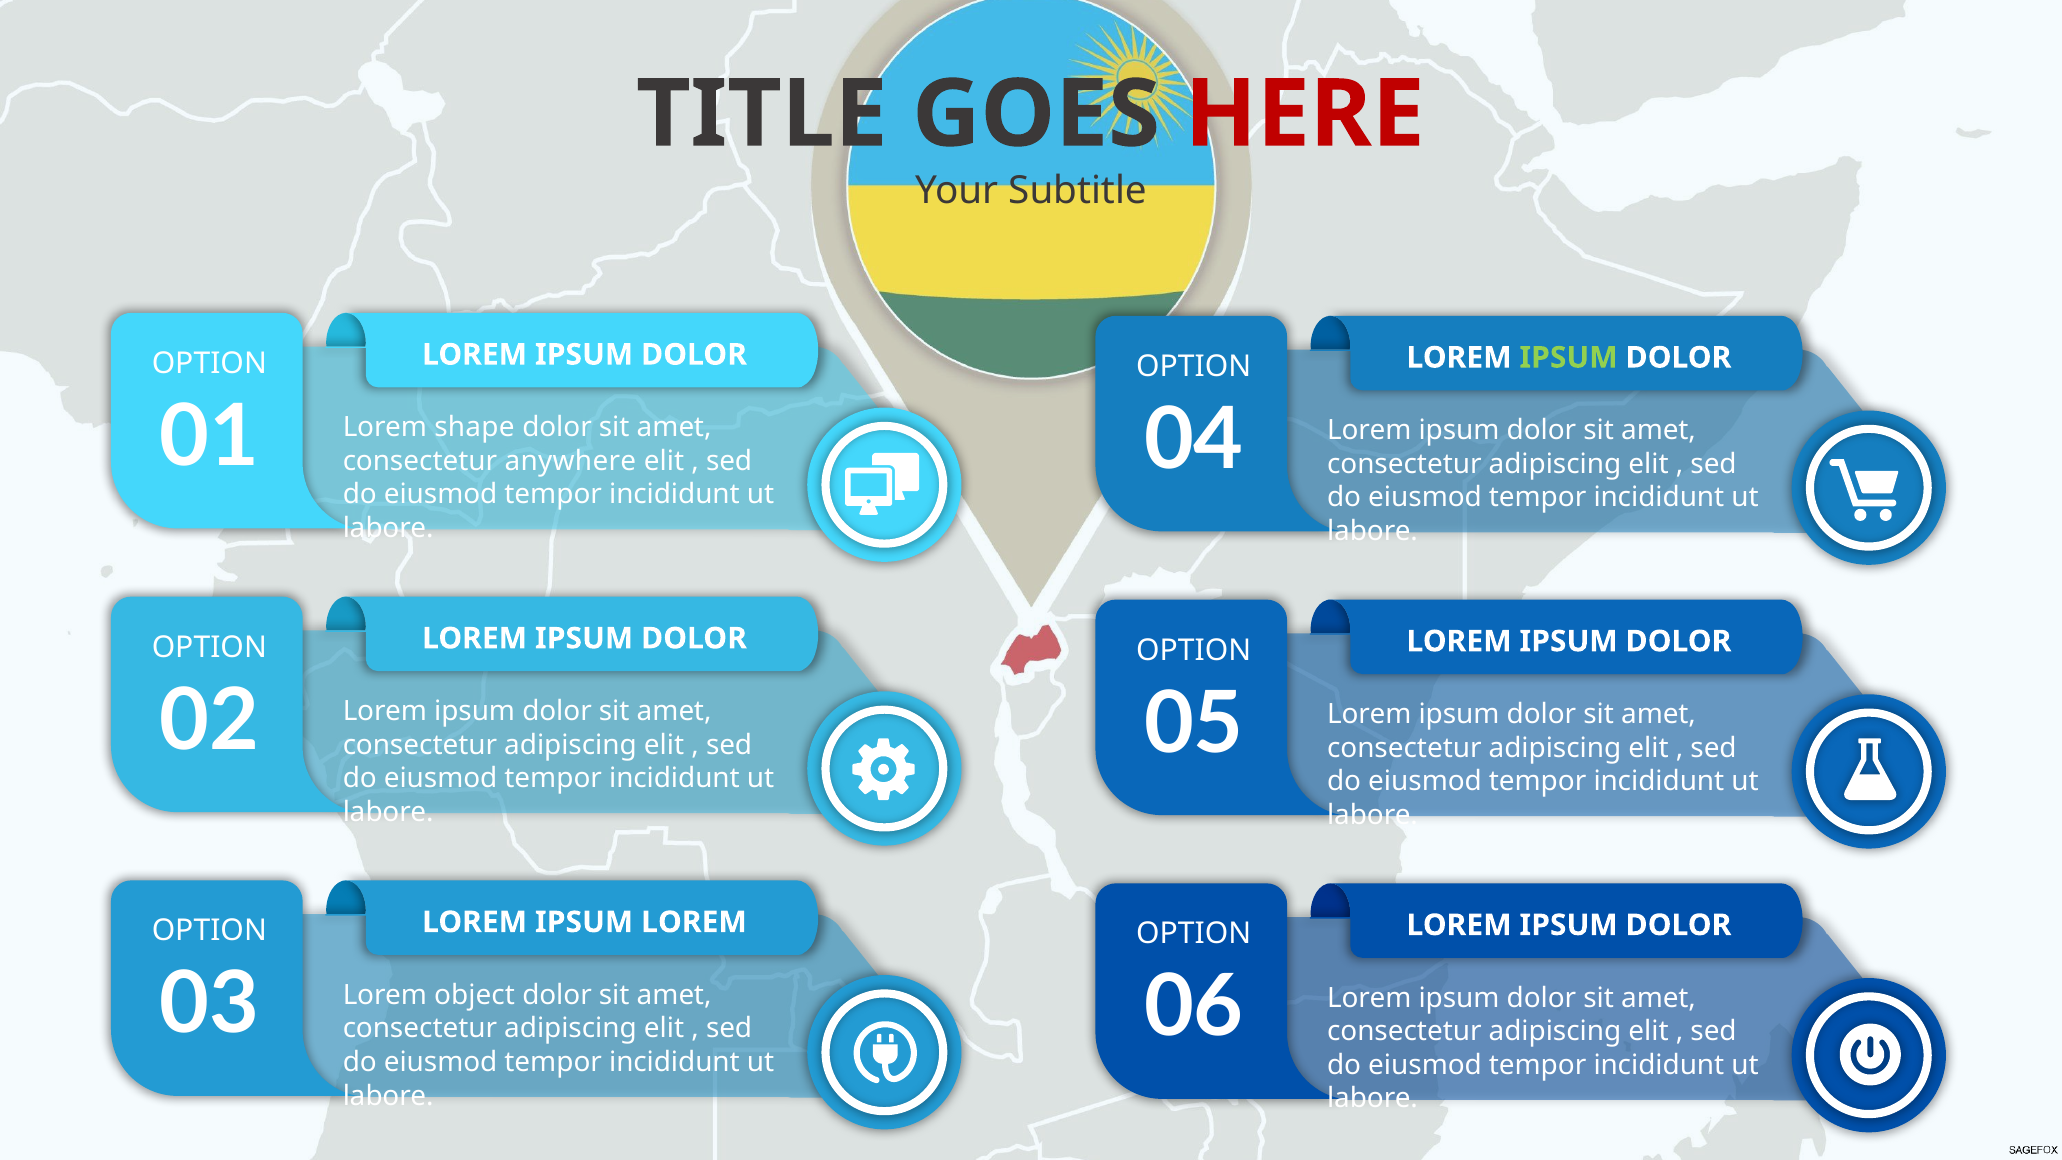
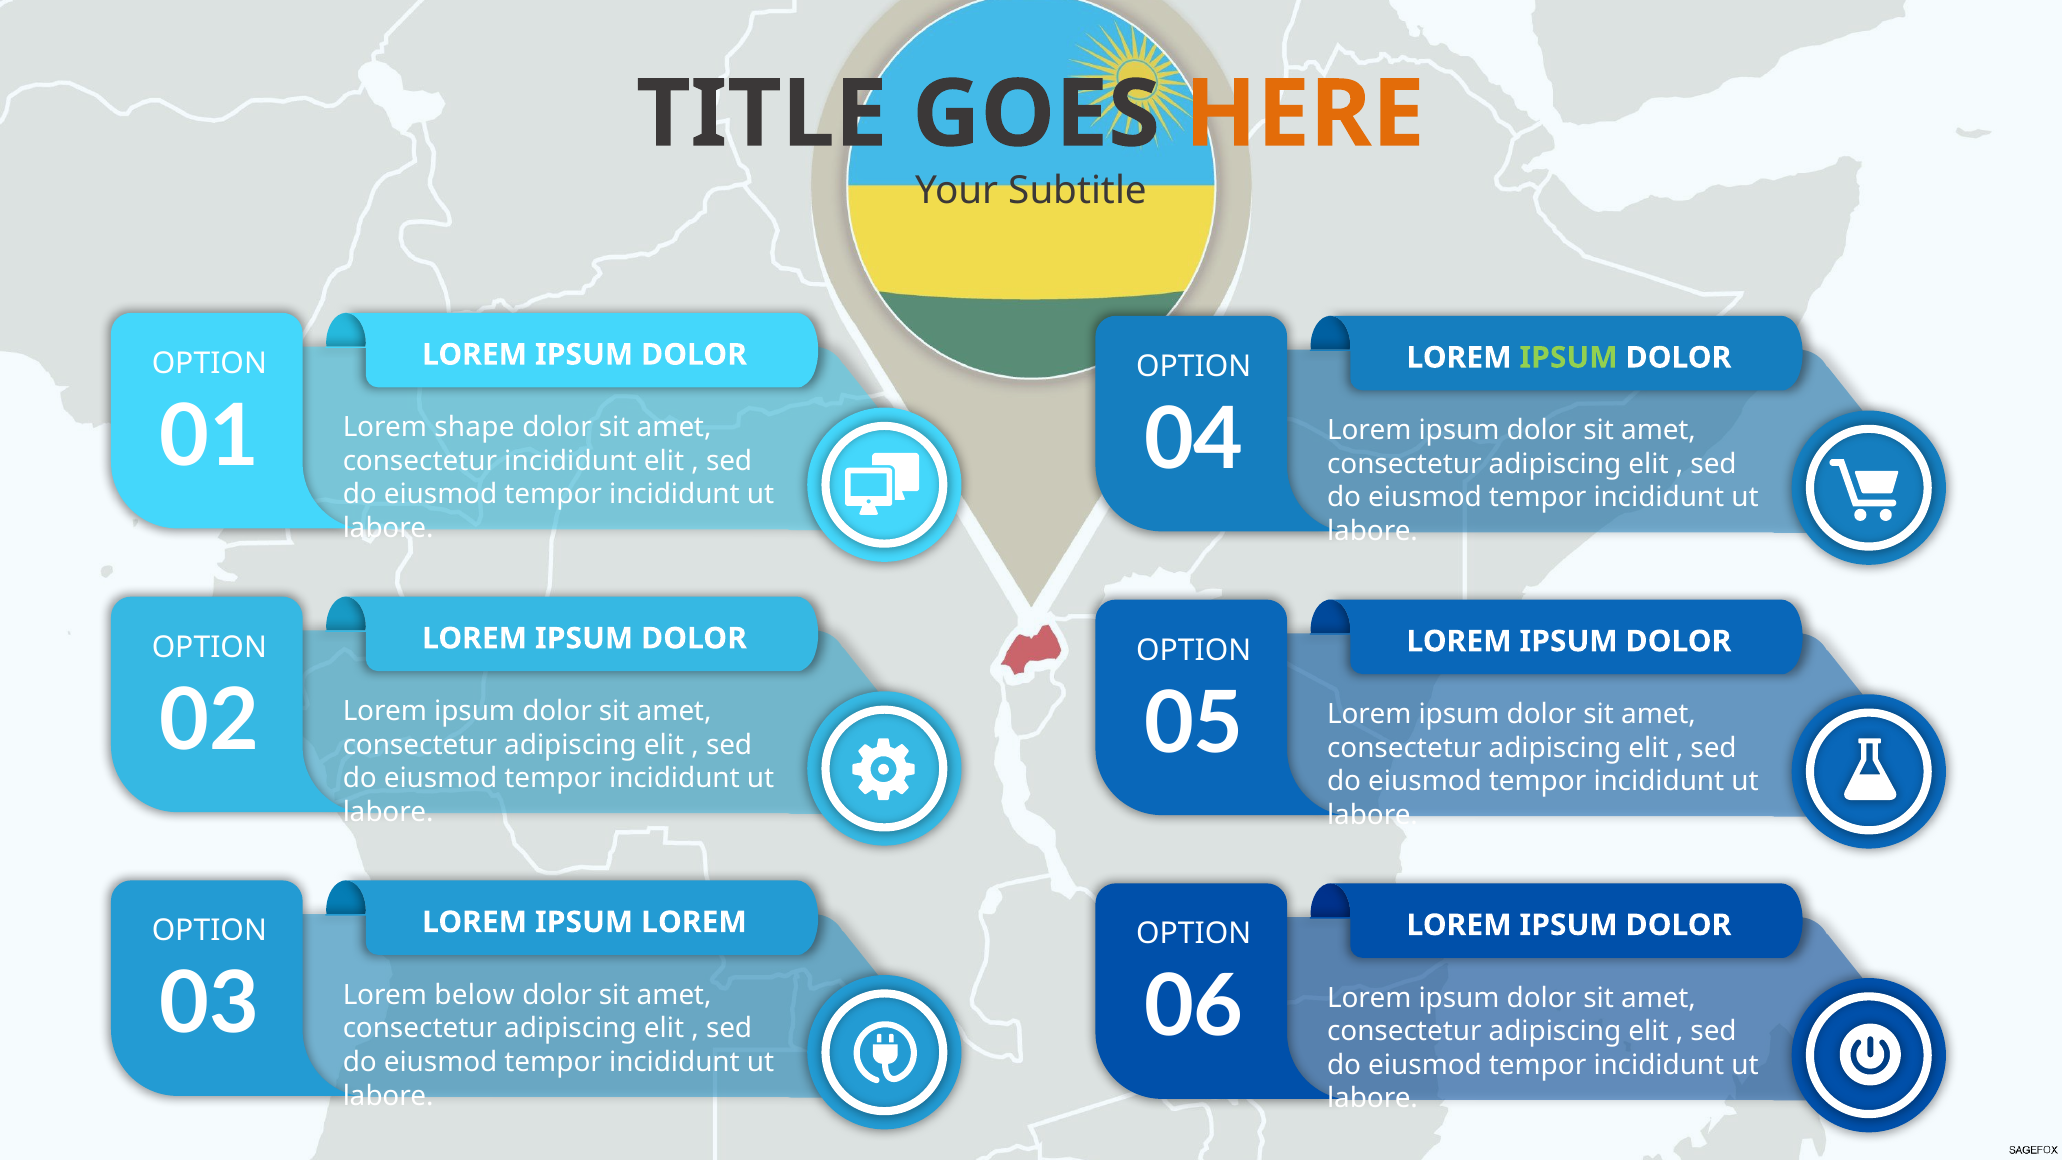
HERE colour: red -> orange
consectetur anywhere: anywhere -> incididunt
object: object -> below
